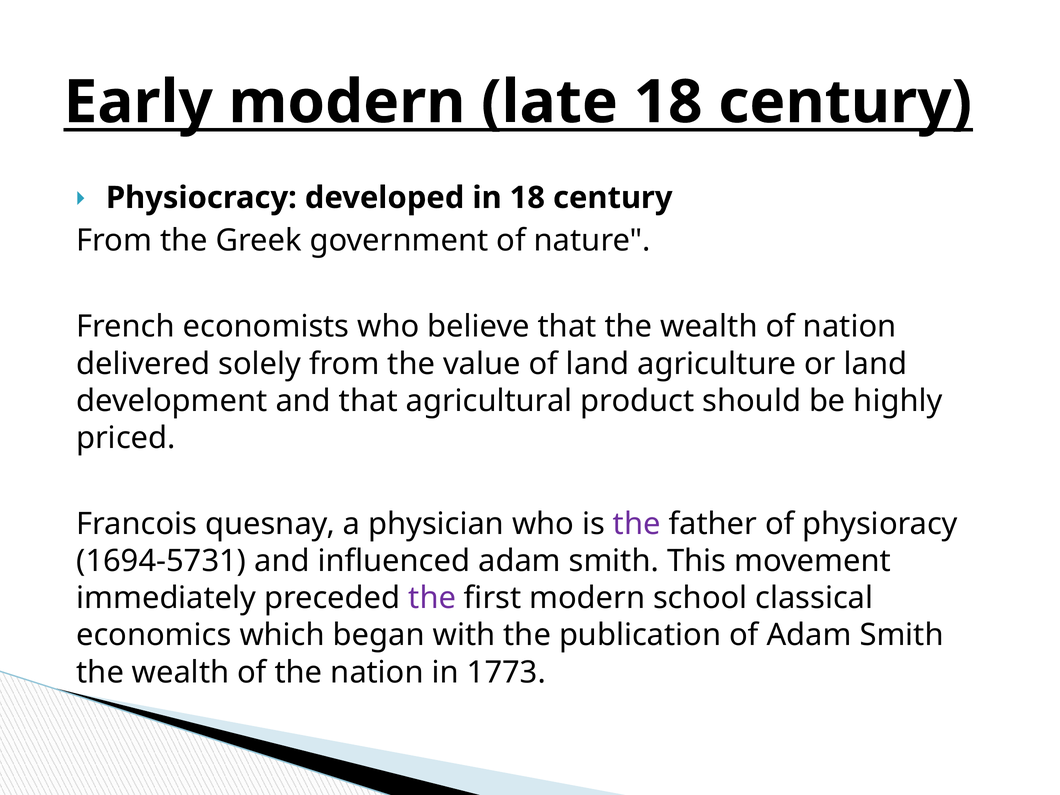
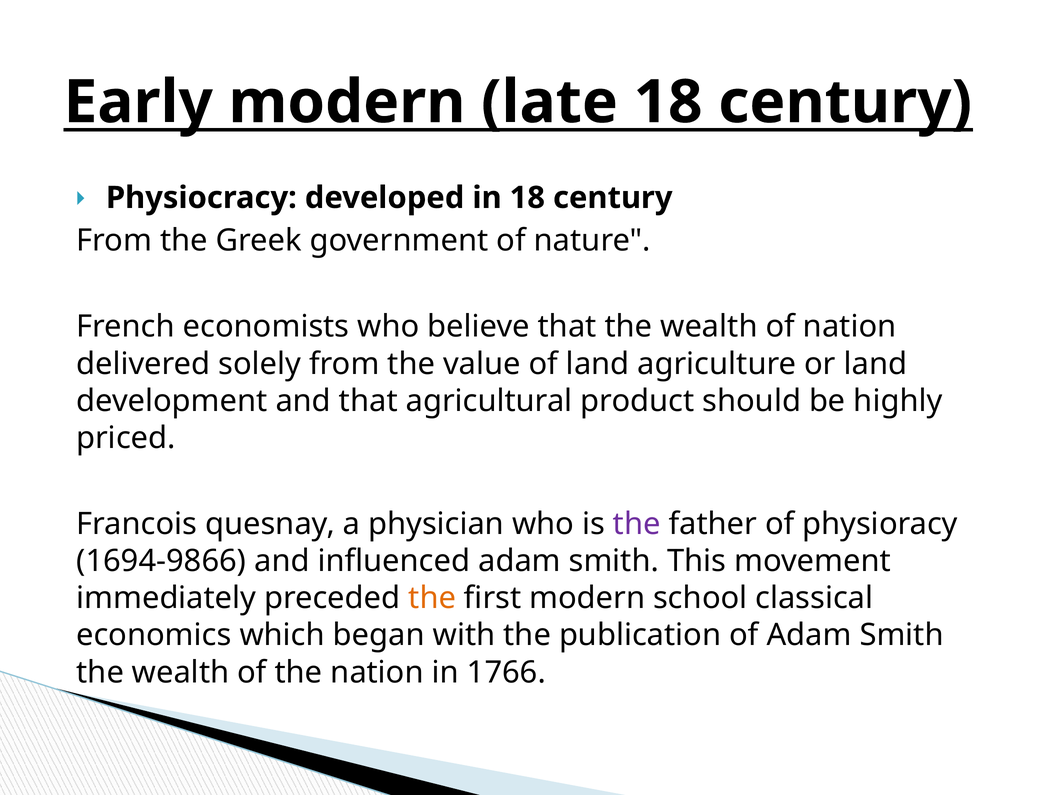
1694-5731: 1694-5731 -> 1694-9866
the at (432, 598) colour: purple -> orange
1773: 1773 -> 1766
